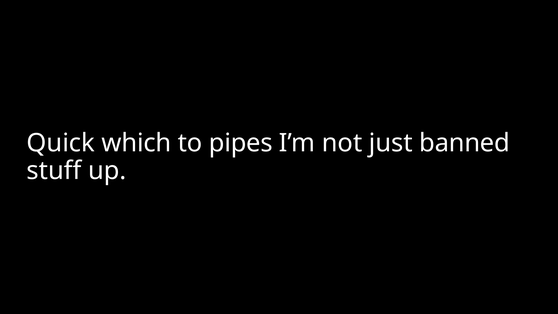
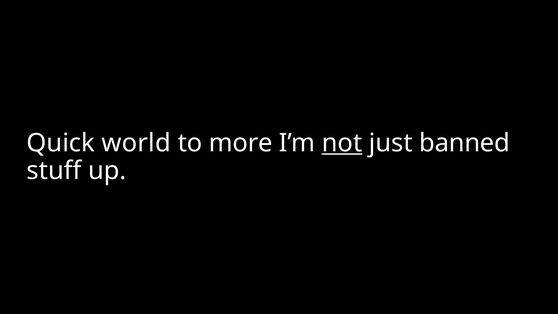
which: which -> world
pipes: pipes -> more
not underline: none -> present
